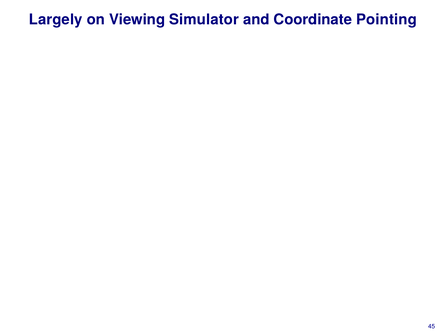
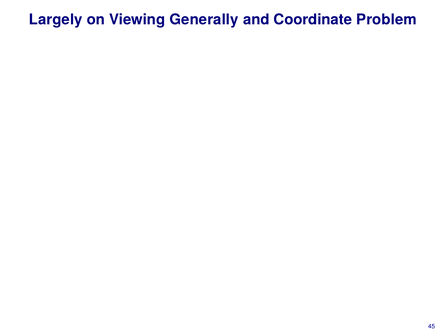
Simulator: Simulator -> Generally
Pointing: Pointing -> Problem
